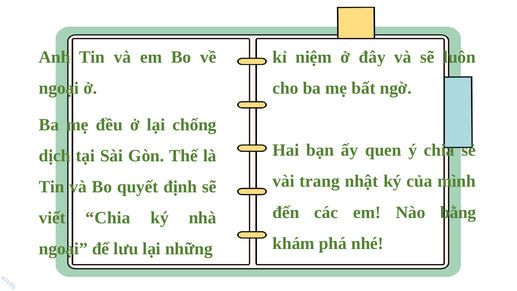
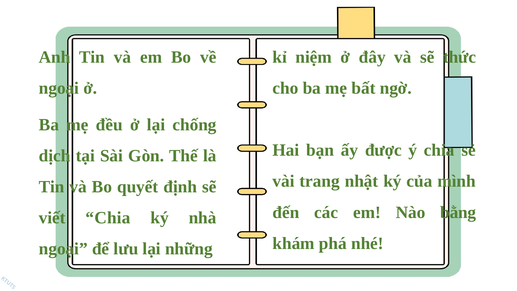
luôn: luôn -> thức
quen: quen -> được
